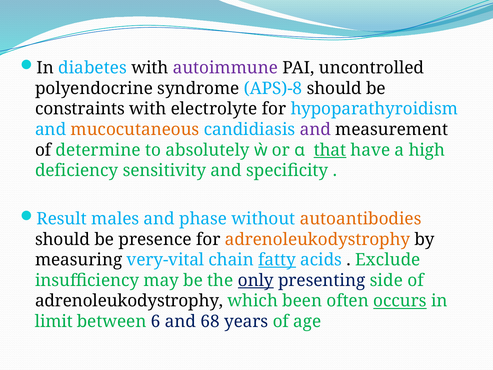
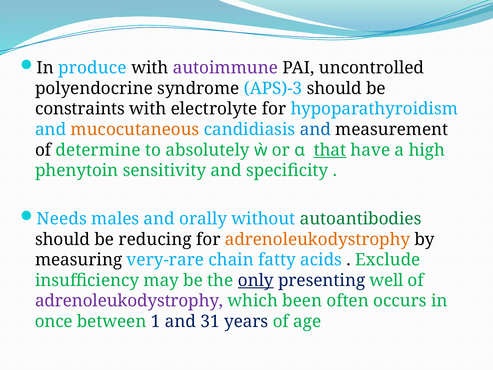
diabetes: diabetes -> produce
APS)-8: APS)-8 -> APS)-3
and at (315, 129) colour: purple -> blue
deficiency: deficiency -> phenytoin
Result: Result -> Needs
phase: phase -> orally
autoantibodies colour: orange -> green
presence: presence -> reducing
very-vital: very-vital -> very-rare
fatty underline: present -> none
side: side -> well
adrenoleukodystrophy at (129, 301) colour: black -> purple
occurs underline: present -> none
limit: limit -> once
6: 6 -> 1
68: 68 -> 31
